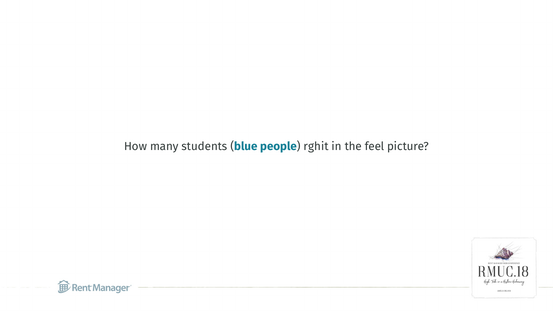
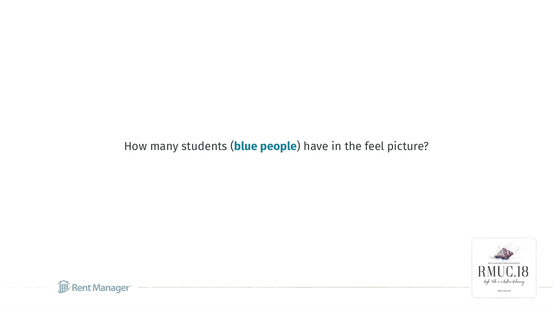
rghit: rghit -> have
